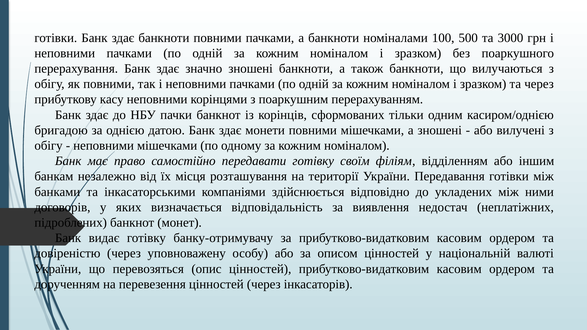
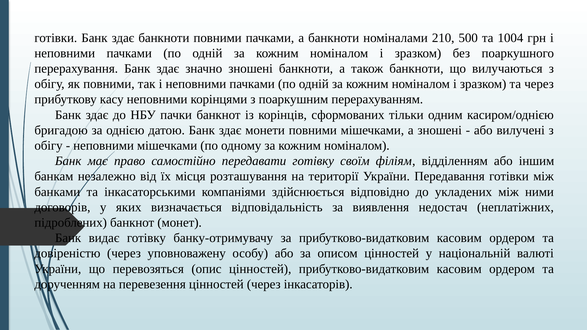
100: 100 -> 210
3000: 3000 -> 1004
